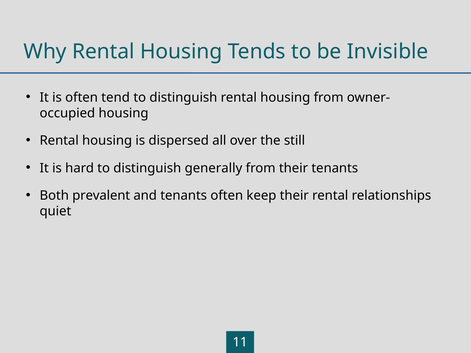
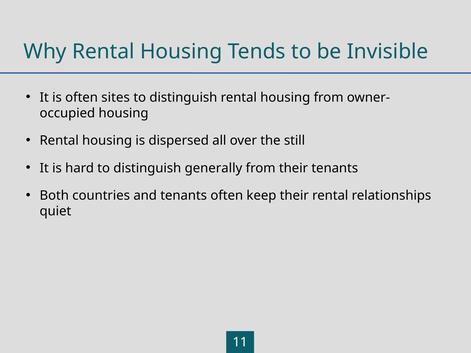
tend: tend -> sites
prevalent: prevalent -> countries
